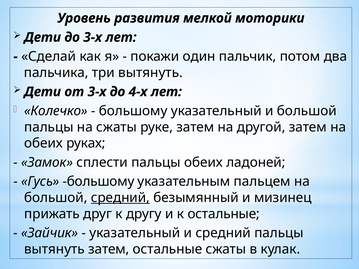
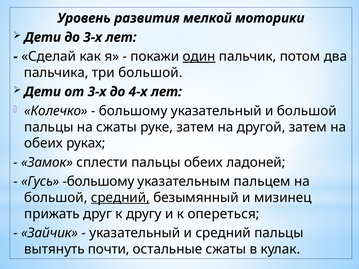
один underline: none -> present
три вытянуть: вытянуть -> большой
к остальные: остальные -> опереться
вытянуть затем: затем -> почти
